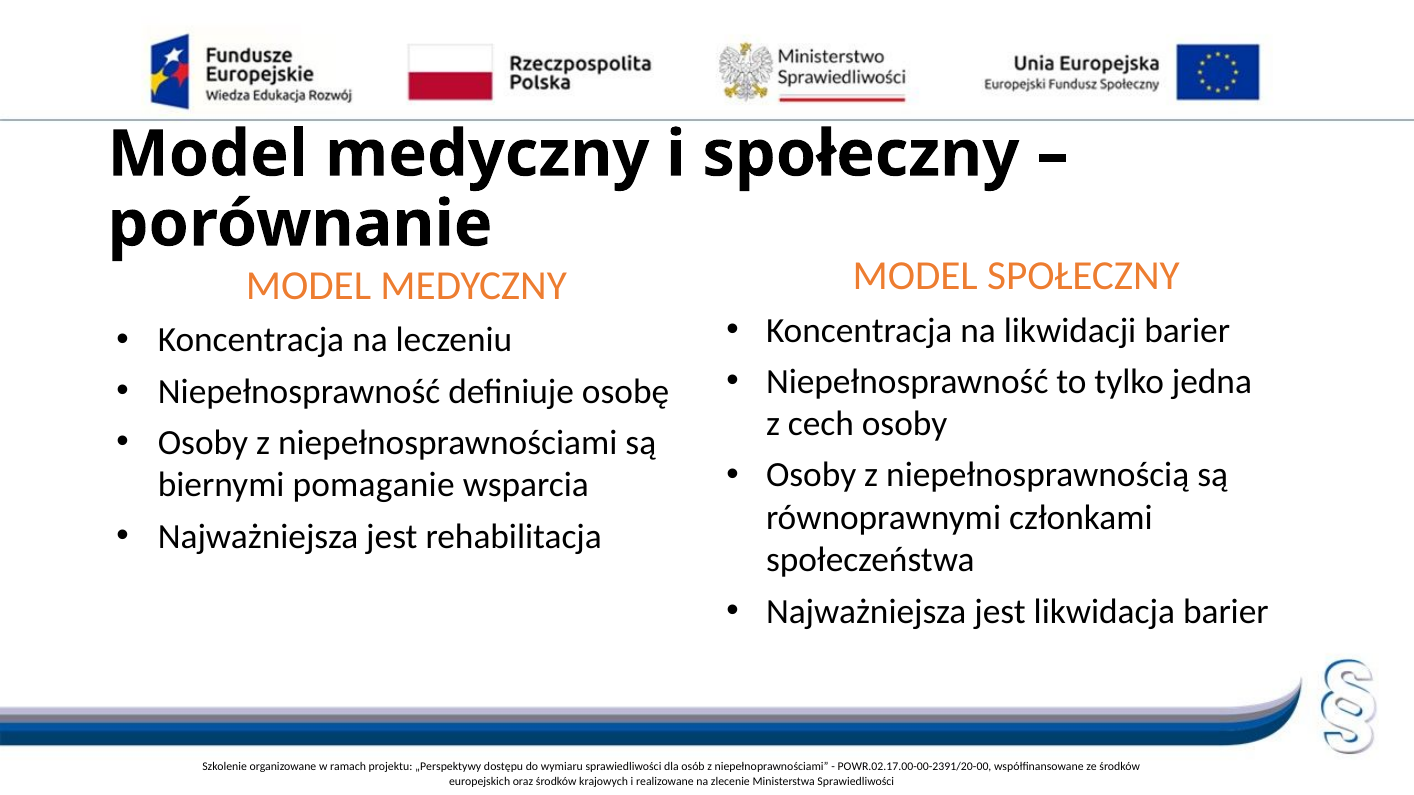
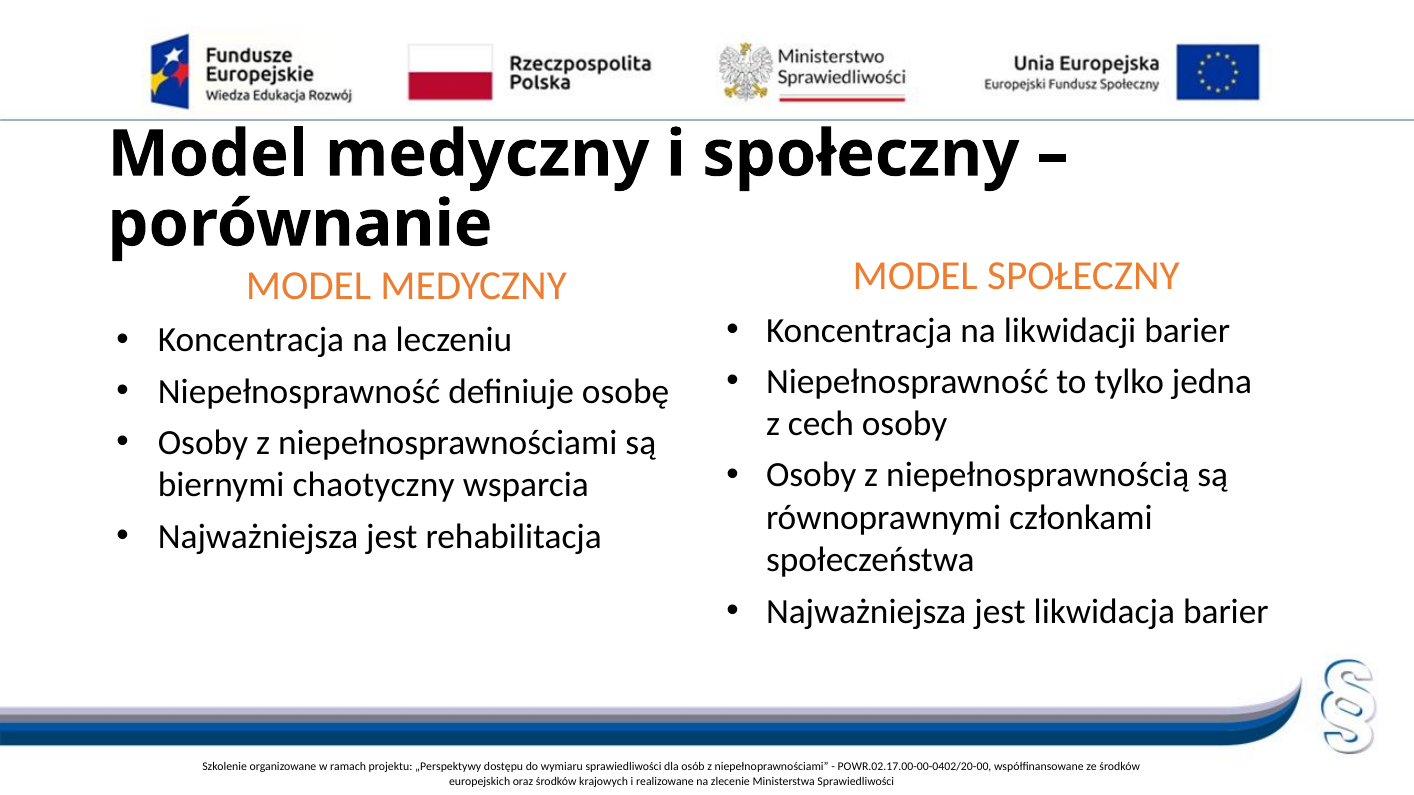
pomaganie: pomaganie -> chaotyczny
POWR.02.17.00-00-2391/20-00: POWR.02.17.00-00-2391/20-00 -> POWR.02.17.00-00-0402/20-00
